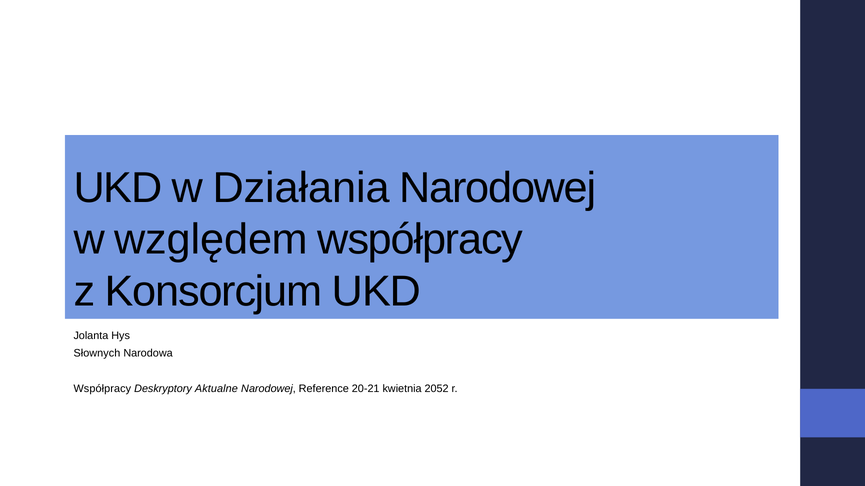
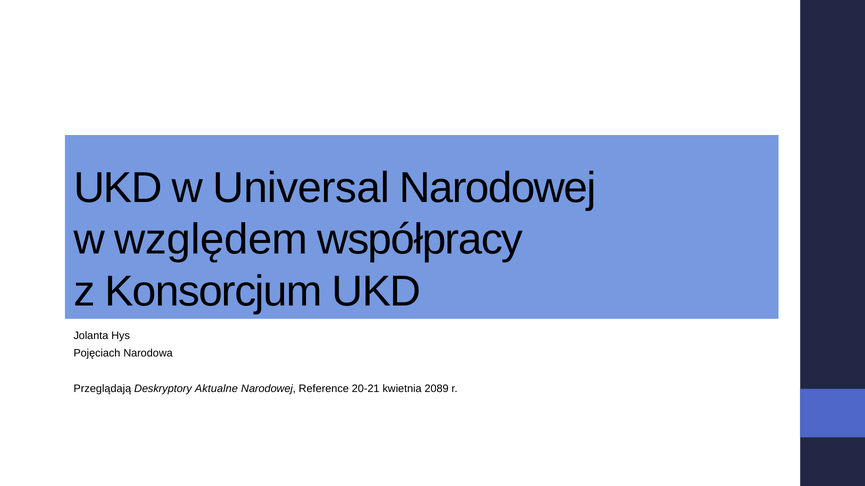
Działania: Działania -> Universal
Słownych: Słownych -> Pojęciach
Współpracy at (102, 389): Współpracy -> Przeglądają
2052: 2052 -> 2089
